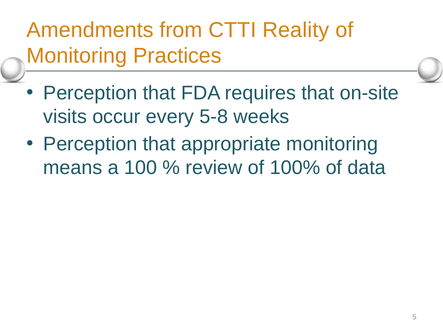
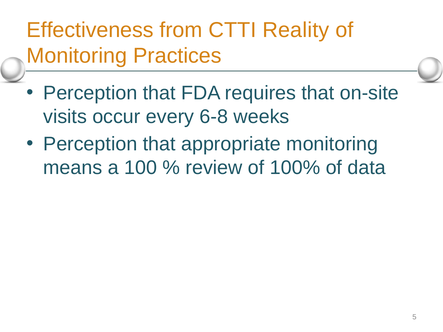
Amendments: Amendments -> Effectiveness
5-8: 5-8 -> 6-8
